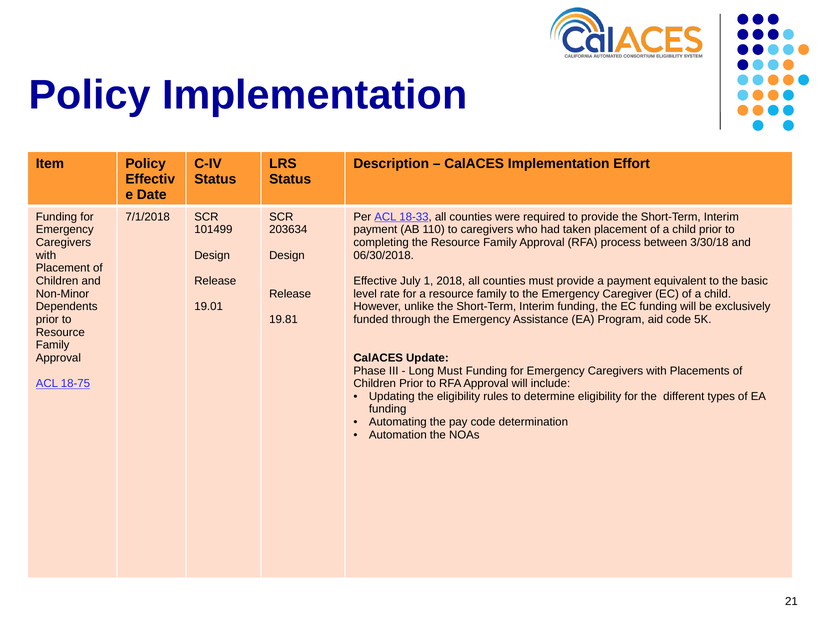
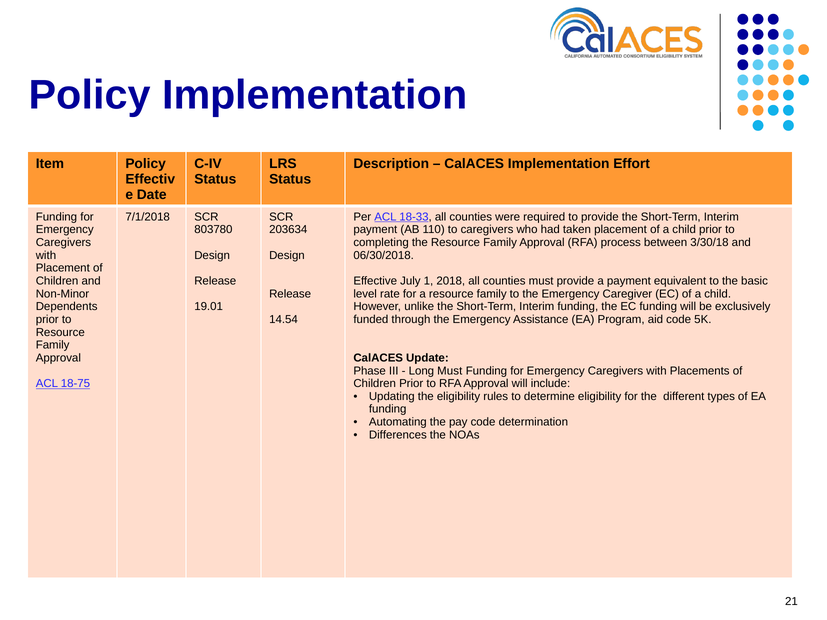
101499: 101499 -> 803780
19.81: 19.81 -> 14.54
Automation: Automation -> Differences
